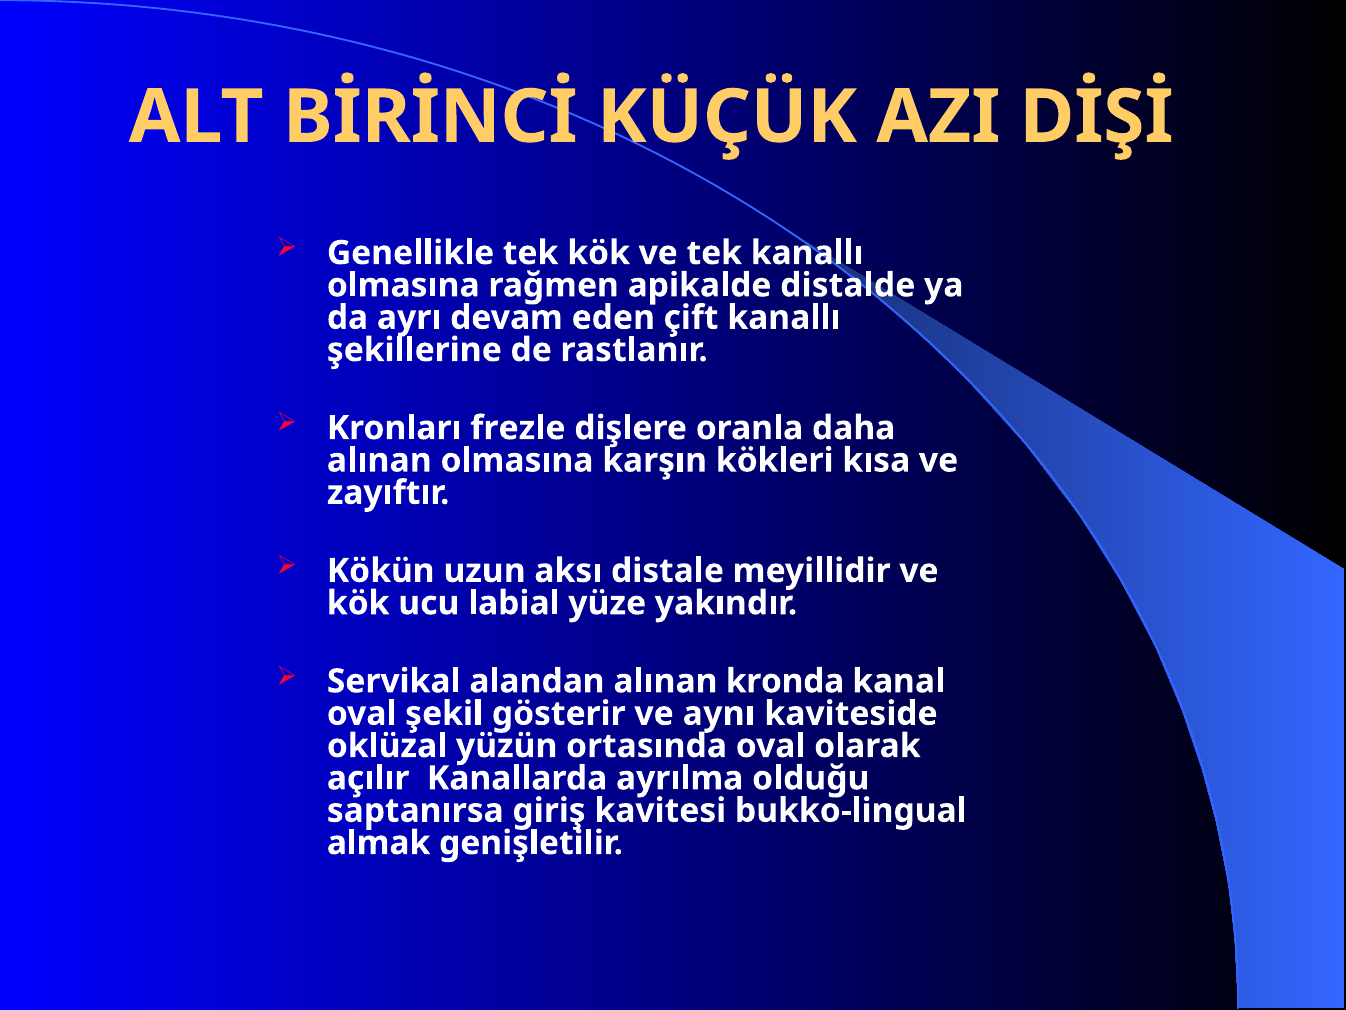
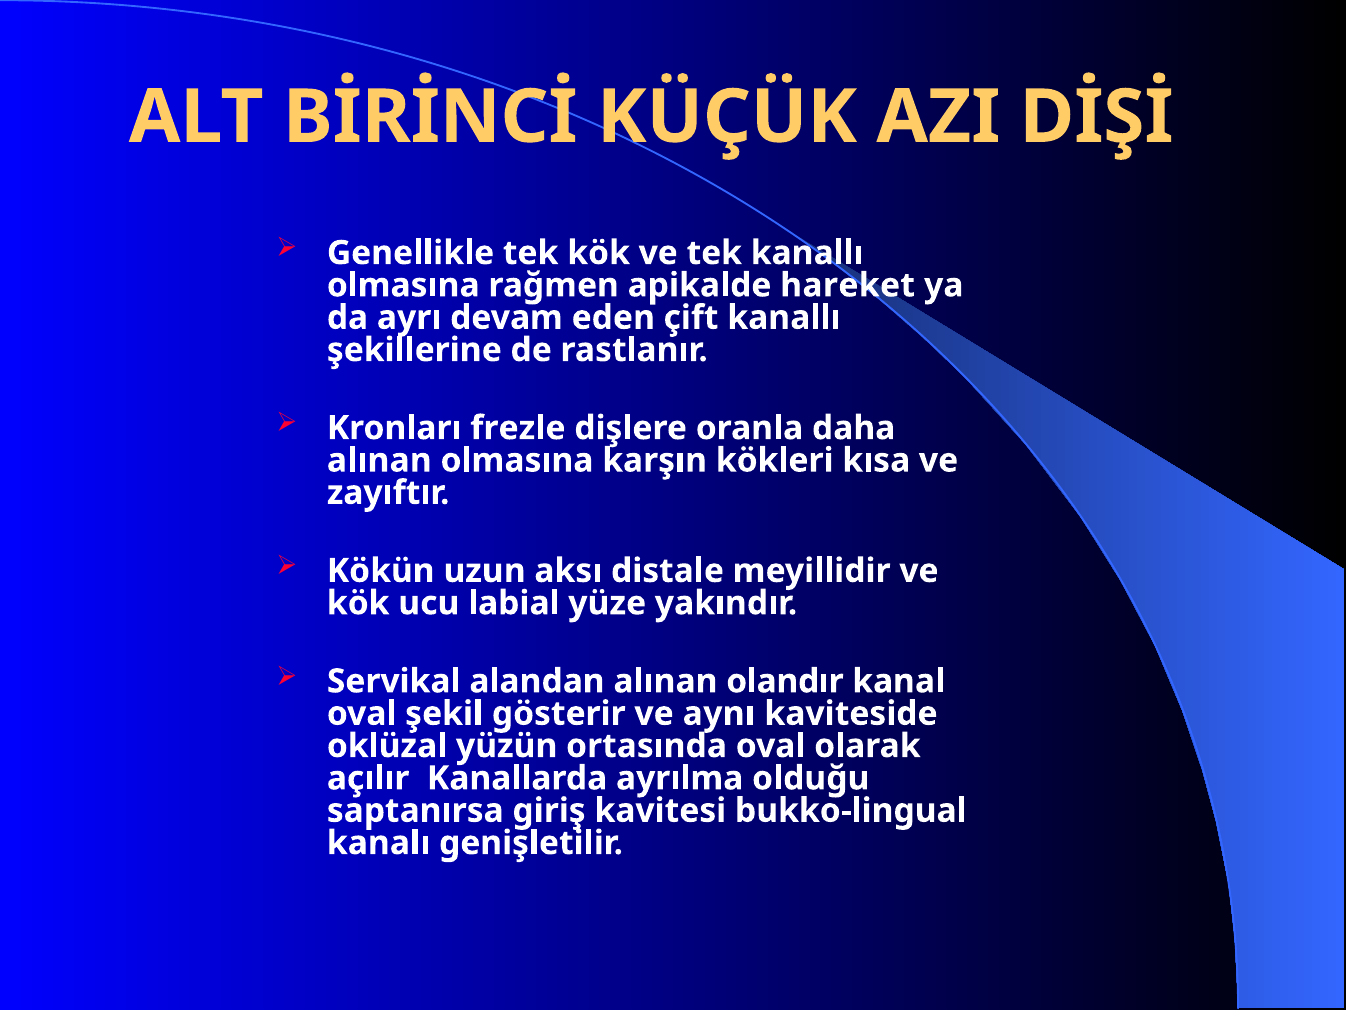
distalde: distalde -> hareket
kronda: kronda -> olandır
almak: almak -> kanalı
